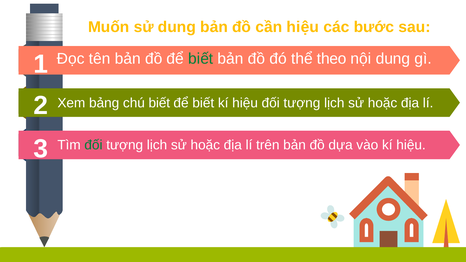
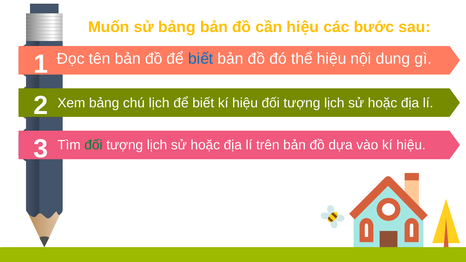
sử dung: dung -> bảng
biết at (201, 59) colour: green -> blue
thể theo: theo -> hiệu
chú biết: biết -> lịch
